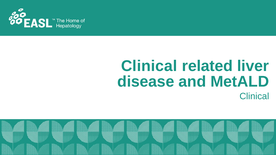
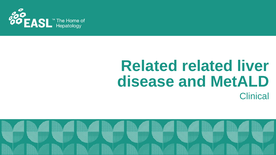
Clinical at (149, 66): Clinical -> Related
